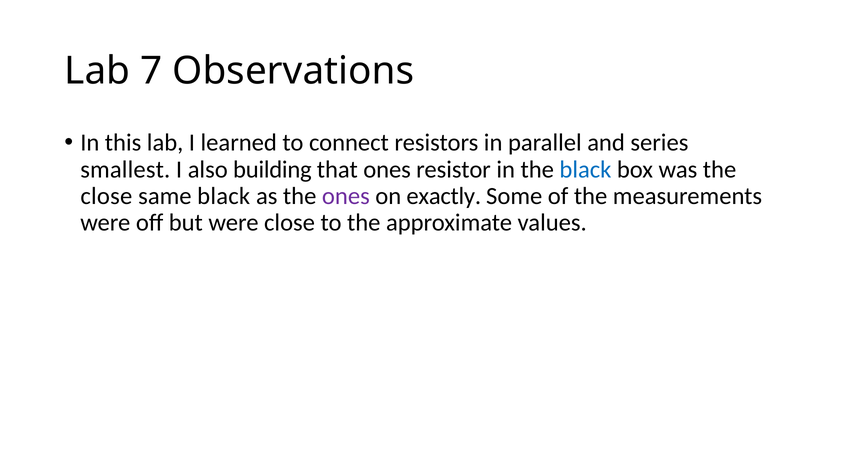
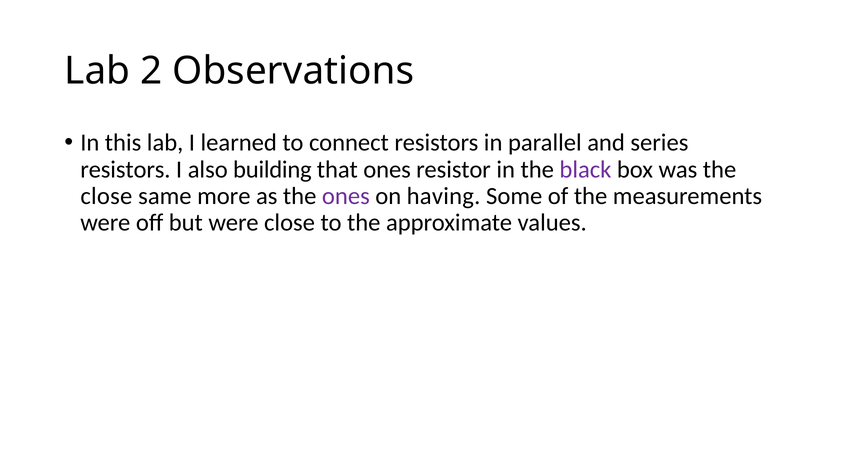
7: 7 -> 2
smallest at (125, 169): smallest -> resistors
black at (585, 169) colour: blue -> purple
same black: black -> more
exactly: exactly -> having
